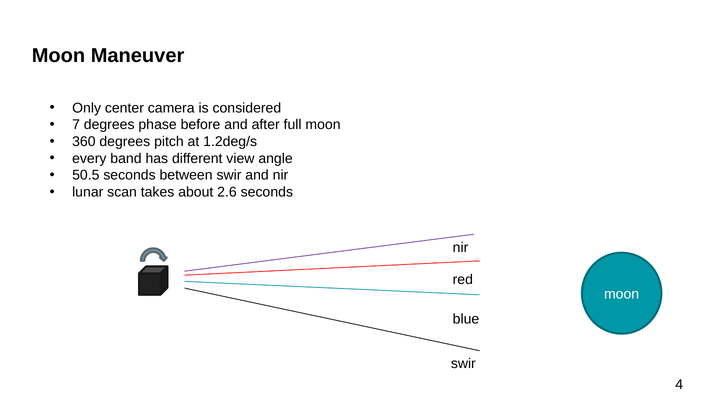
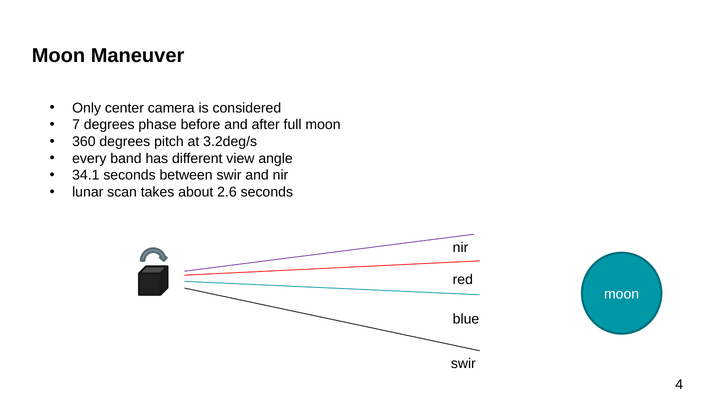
1.2deg/s: 1.2deg/s -> 3.2deg/s
50.5: 50.5 -> 34.1
